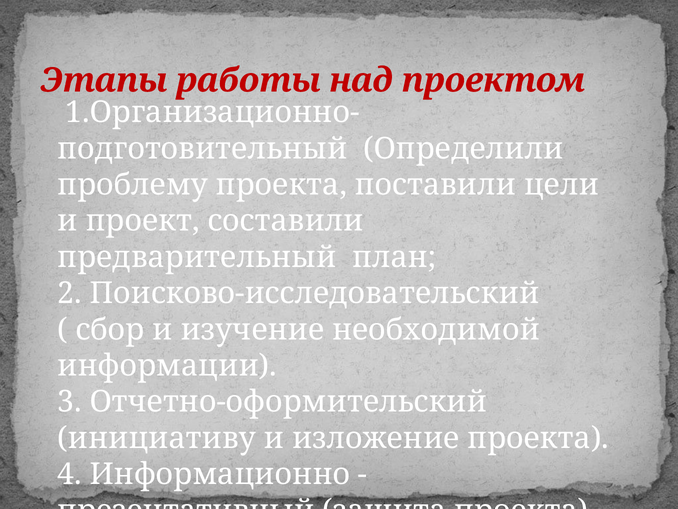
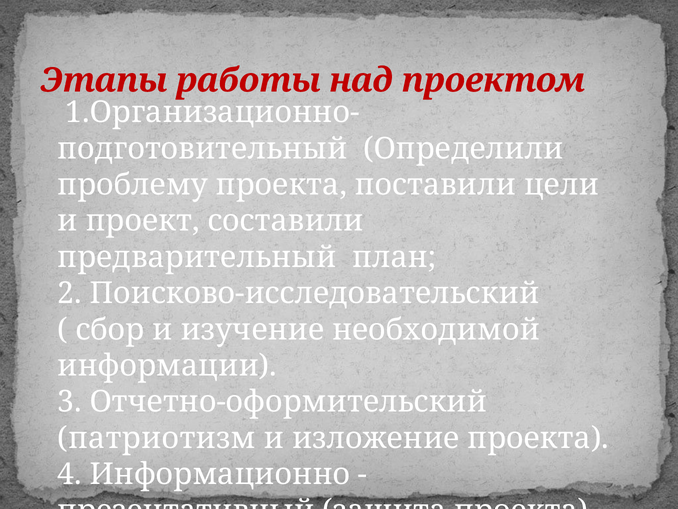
инициативу: инициативу -> патриотизм
